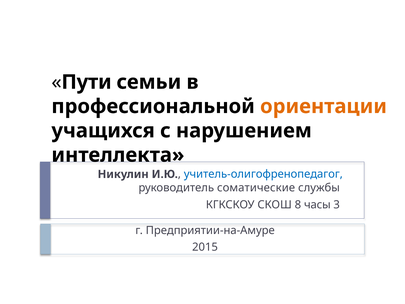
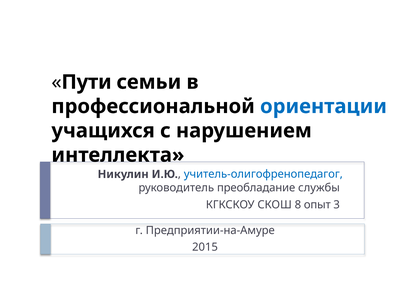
ориентации colour: orange -> blue
соматические: соматические -> преобладание
часы: часы -> опыт
